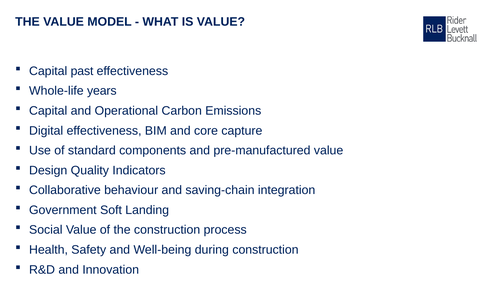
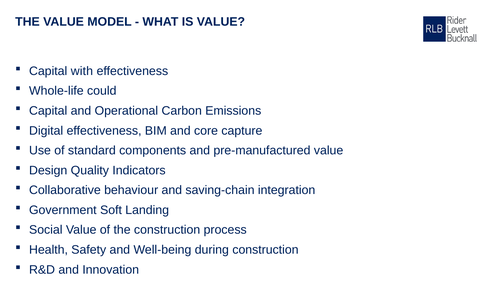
past: past -> with
years: years -> could
